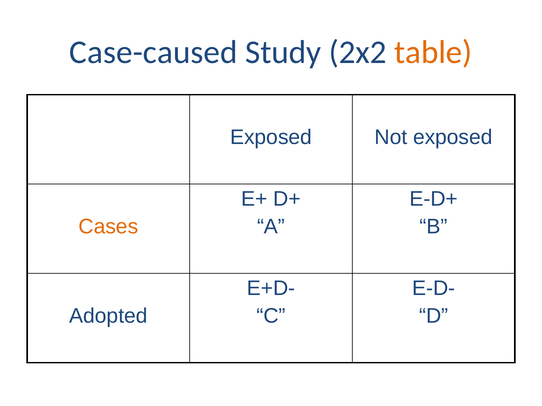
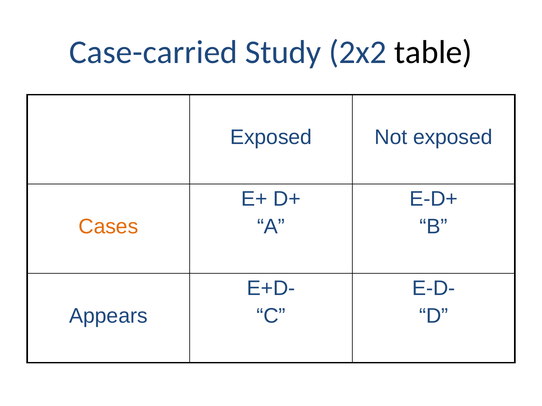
Case-caused: Case-caused -> Case-carried
table colour: orange -> black
Adopted: Adopted -> Appears
